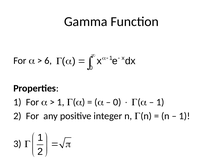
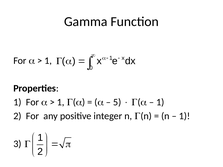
6 at (48, 61): 6 -> 1
0 at (117, 102): 0 -> 5
